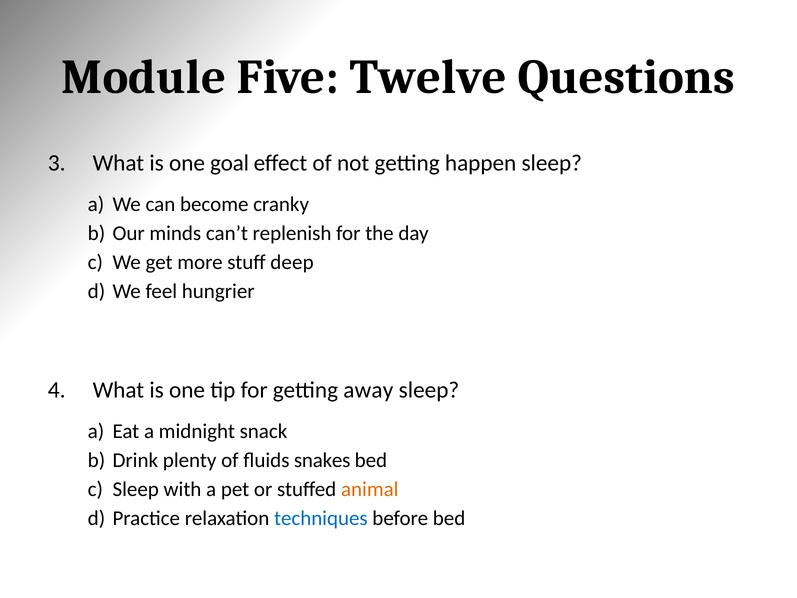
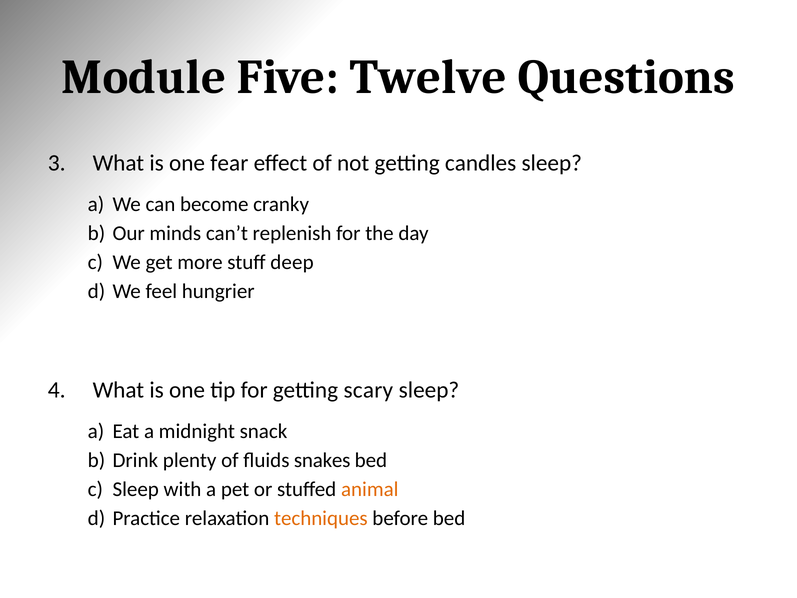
goal: goal -> fear
happen: happen -> candles
away: away -> scary
techniques colour: blue -> orange
